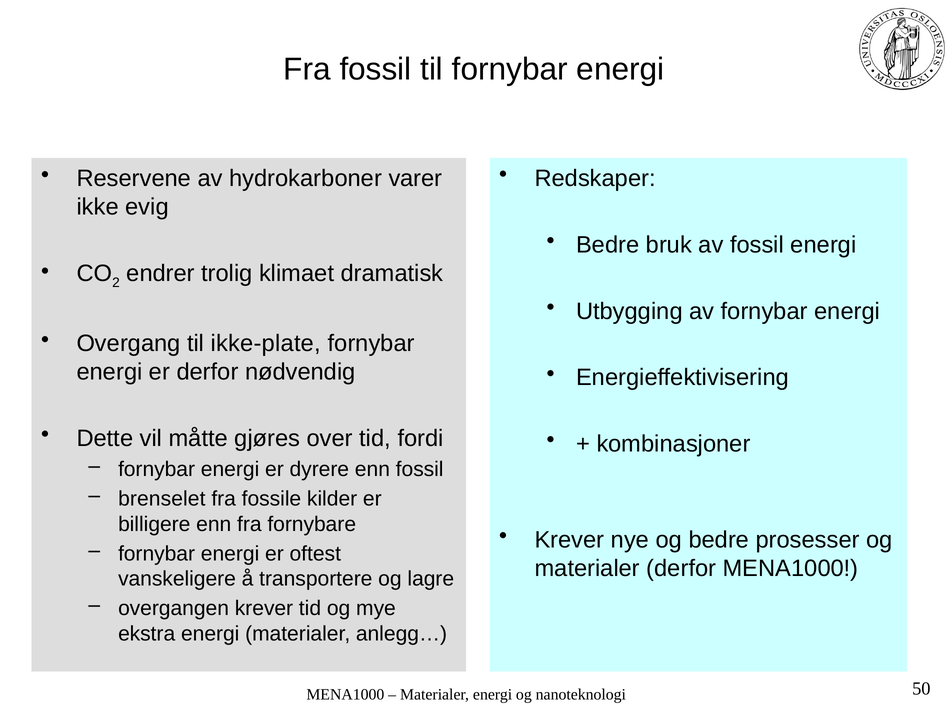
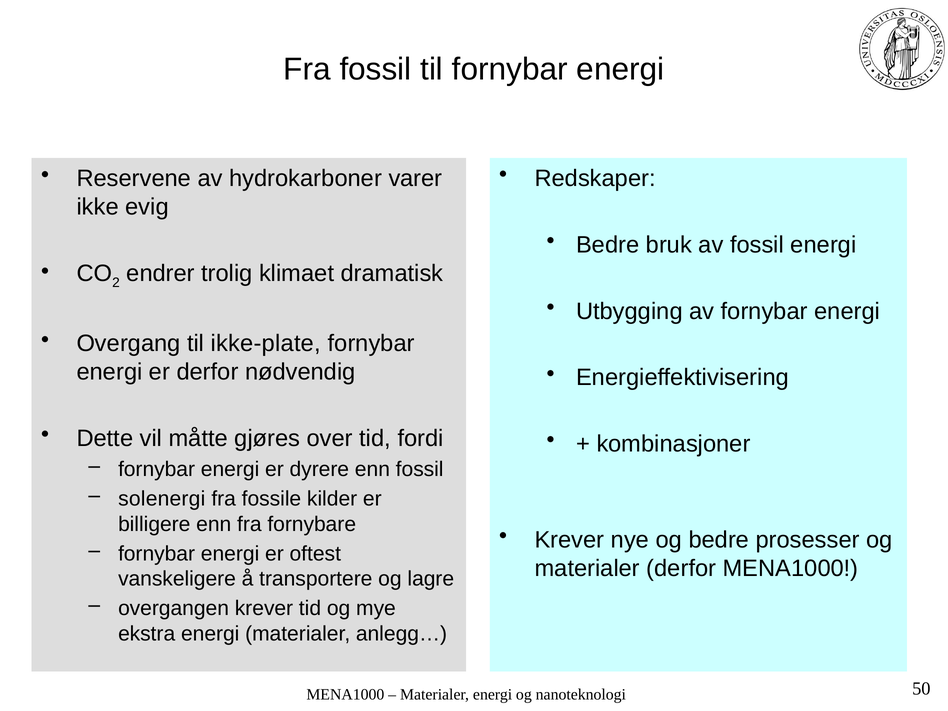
brenselet: brenselet -> solenergi
